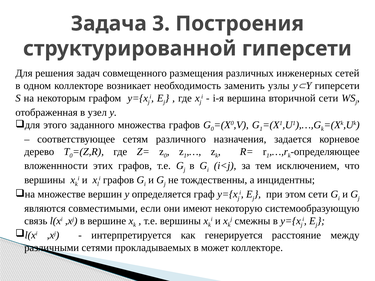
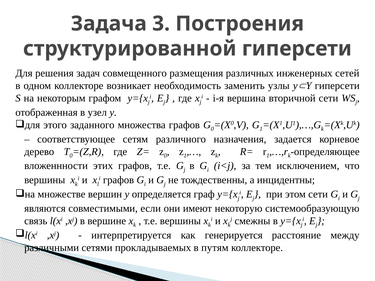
может: может -> путям
